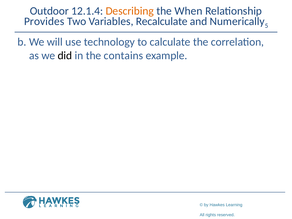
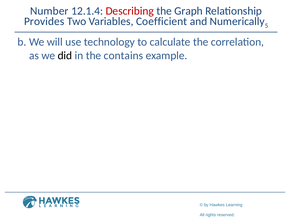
Outdoor: Outdoor -> Number
Describing colour: orange -> red
When: When -> Graph
Recalculate: Recalculate -> Coefficient
